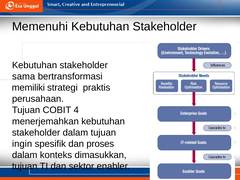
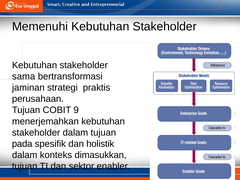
memiliki: memiliki -> jaminan
4: 4 -> 9
ingin: ingin -> pada
proses: proses -> holistik
